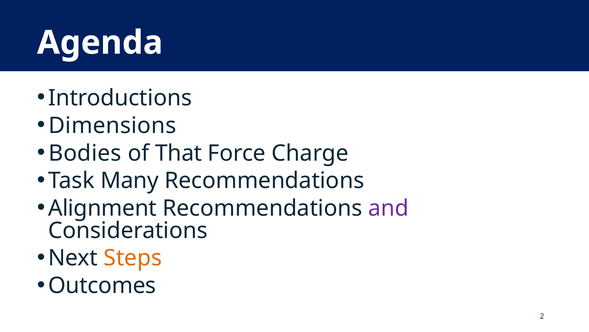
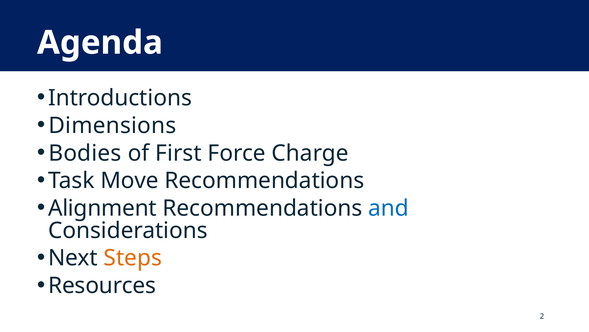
That: That -> First
Many: Many -> Move
and colour: purple -> blue
Outcomes: Outcomes -> Resources
